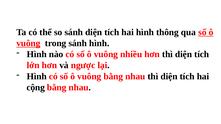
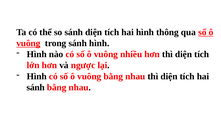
cộng at (36, 88): cộng -> sánh
